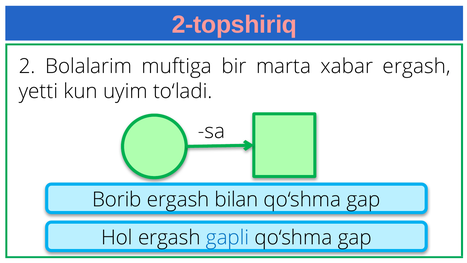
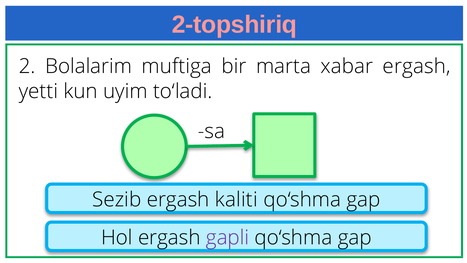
Borib: Borib -> Sezib
bilan: bilan -> kaliti
gapli colour: blue -> purple
